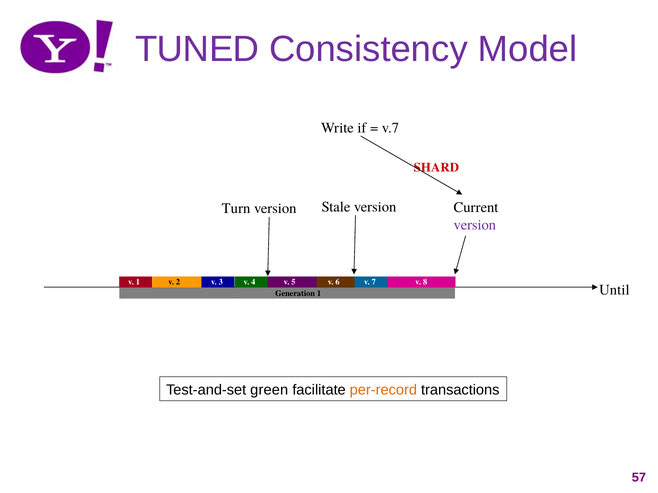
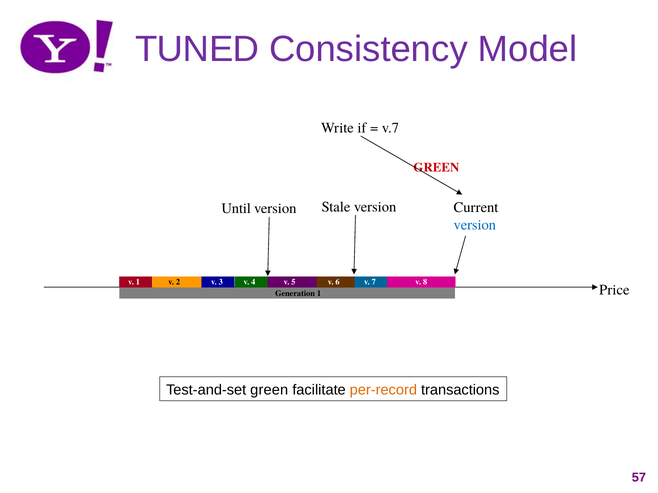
SHARD at (436, 168): SHARD -> GREEN
Turn: Turn -> Until
version at (475, 225) colour: purple -> blue
Until: Until -> Price
